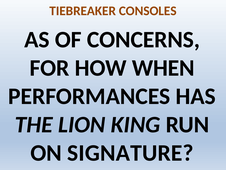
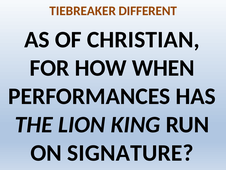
CONSOLES: CONSOLES -> DIFFERENT
CONCERNS: CONCERNS -> CHRISTIAN
